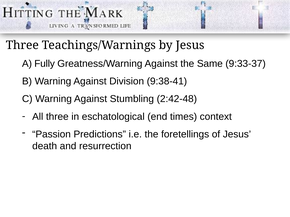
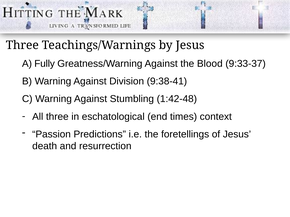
Same: Same -> Blood
2:42-48: 2:42-48 -> 1:42-48
